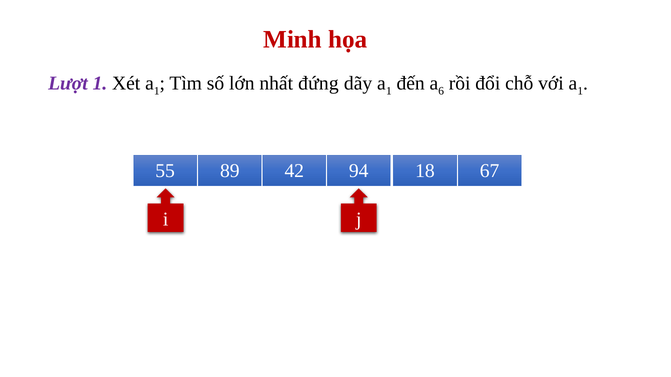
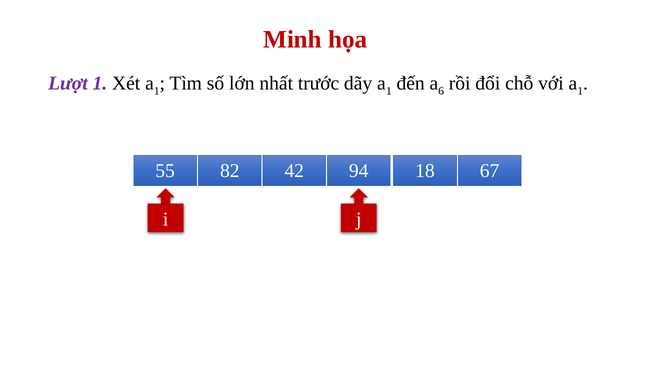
đứng: đứng -> trước
89: 89 -> 82
